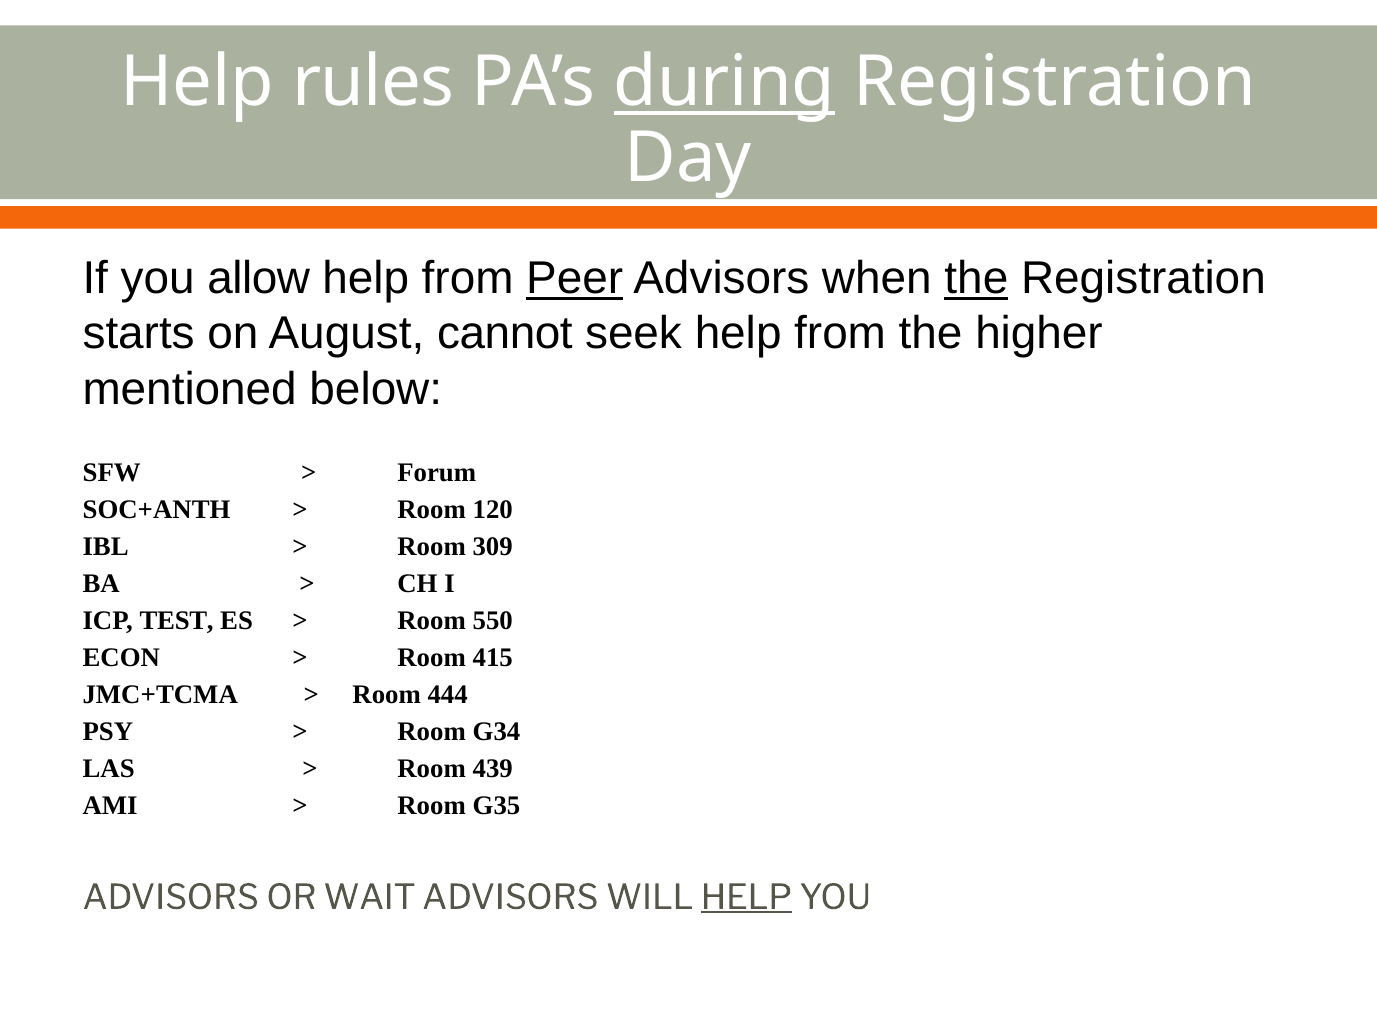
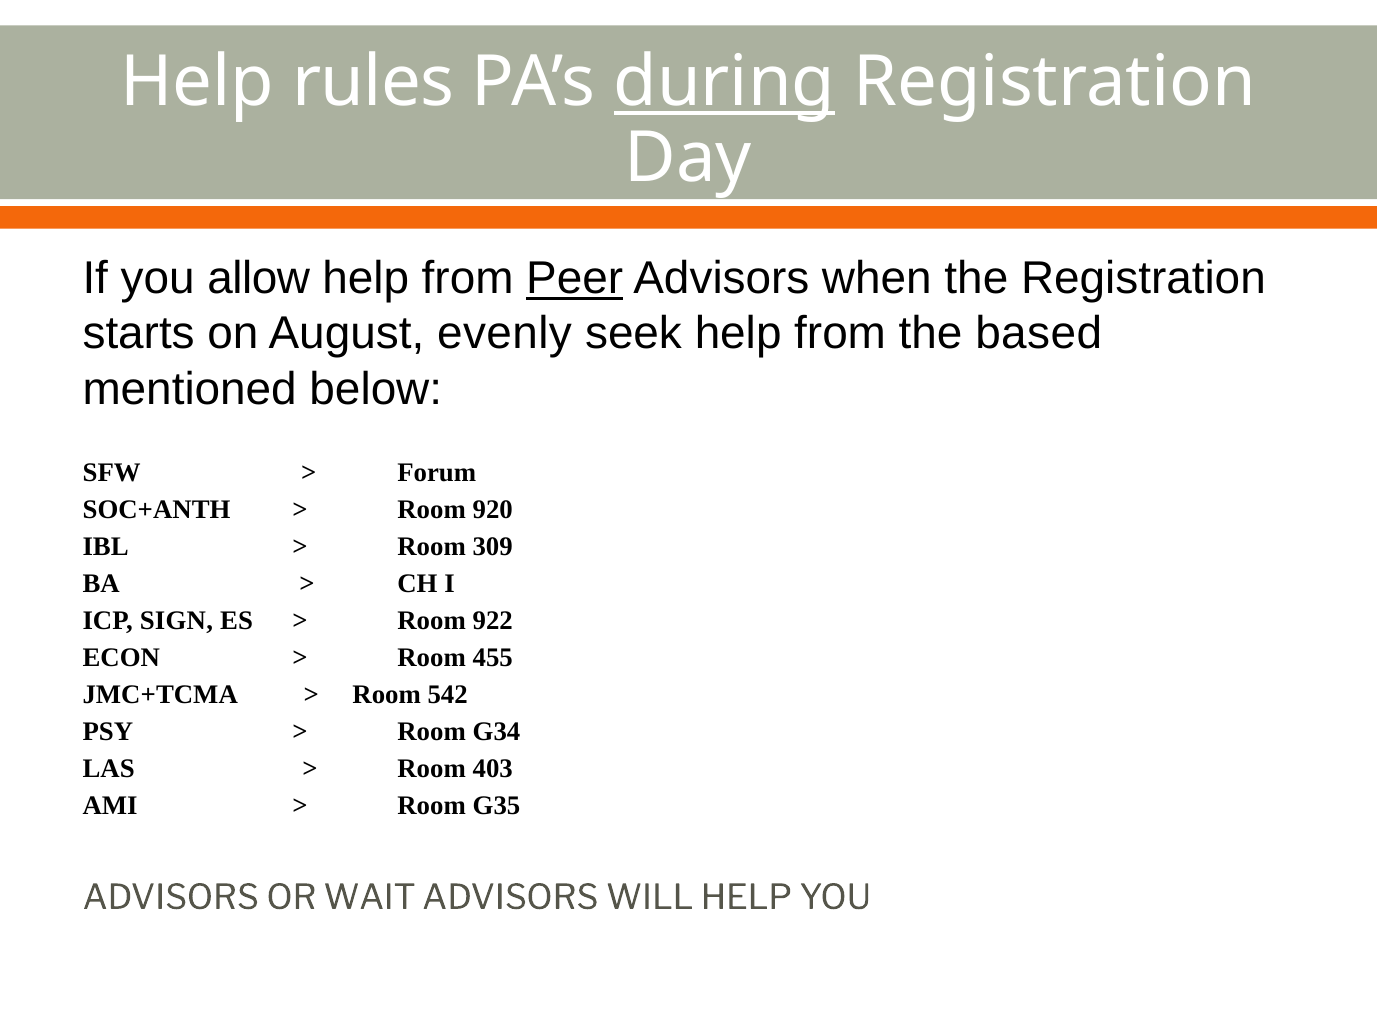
the at (976, 279) underline: present -> none
cannot: cannot -> evenly
higher: higher -> based
120: 120 -> 920
TEST: TEST -> SIGN
550: 550 -> 922
415: 415 -> 455
444: 444 -> 542
439: 439 -> 403
HELP at (746, 897) underline: present -> none
